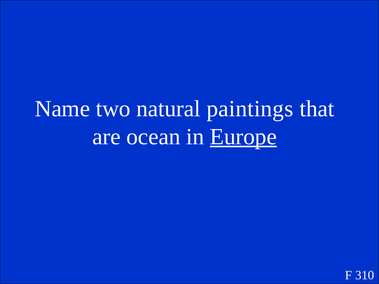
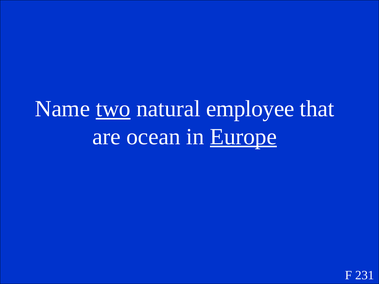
two underline: none -> present
paintings: paintings -> employee
310: 310 -> 231
